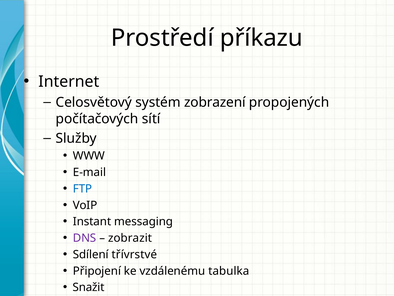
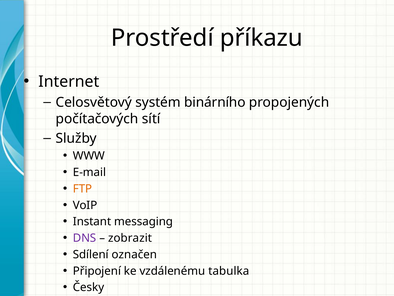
zobrazení: zobrazení -> binárního
FTP colour: blue -> orange
třívrstvé: třívrstvé -> označen
Snažit: Snažit -> Česky
